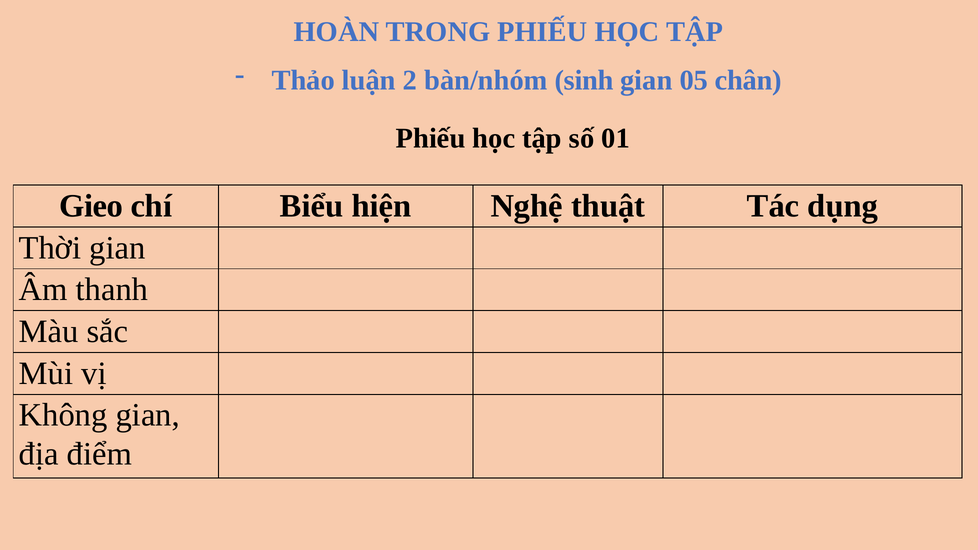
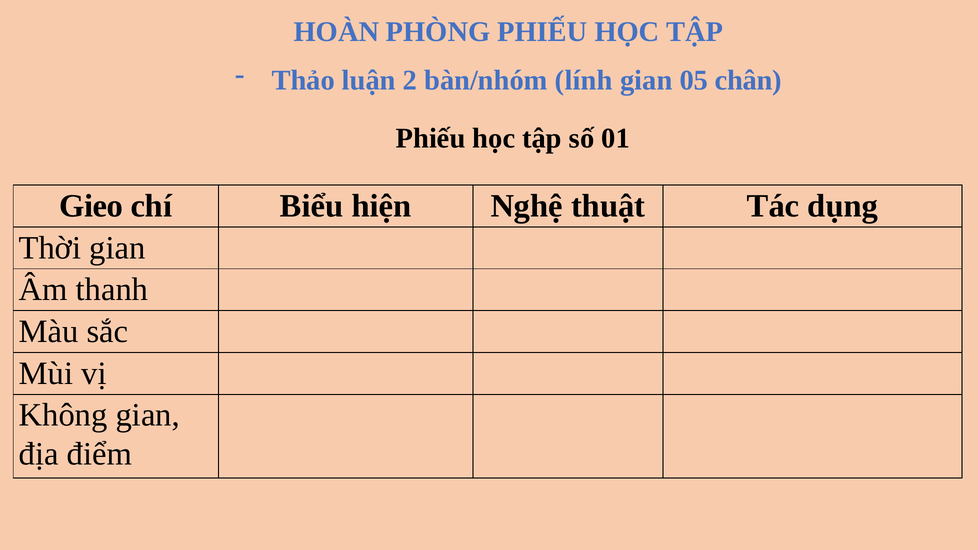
TRONG: TRONG -> PHÒNG
sinh: sinh -> lính
